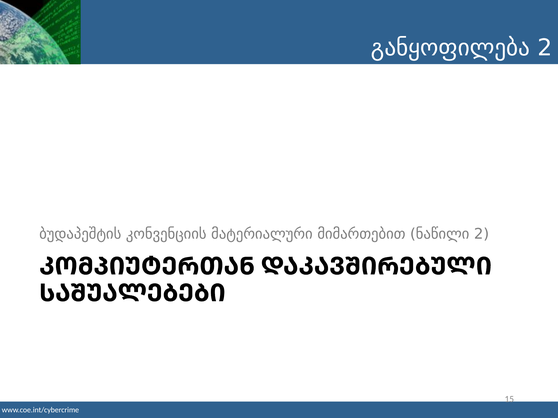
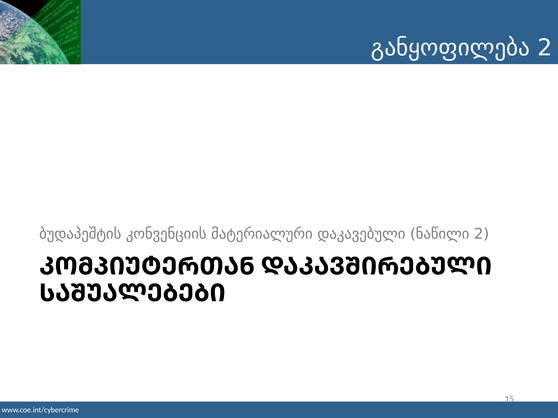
მიმართებით: მიმართებით -> დაკავებული
